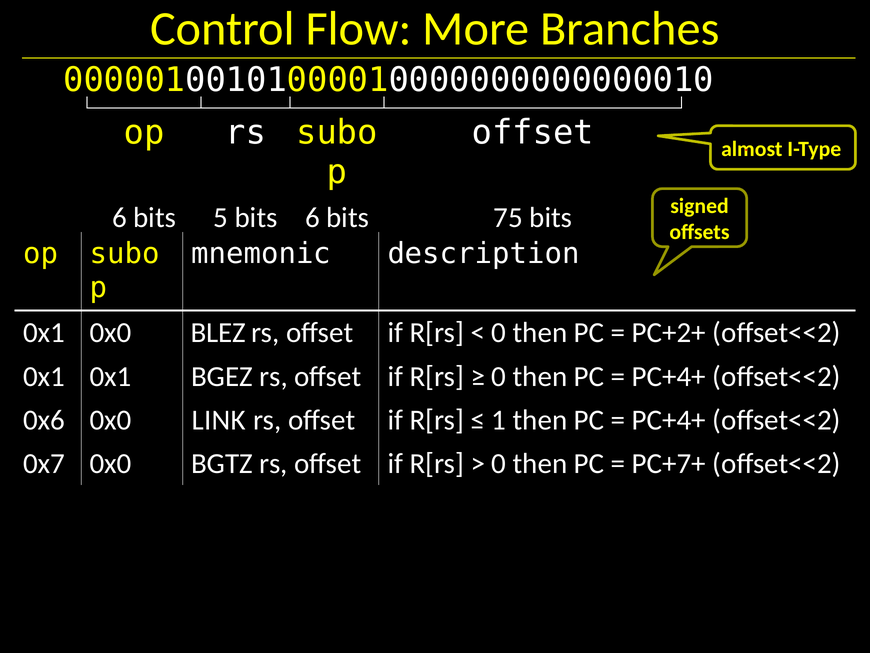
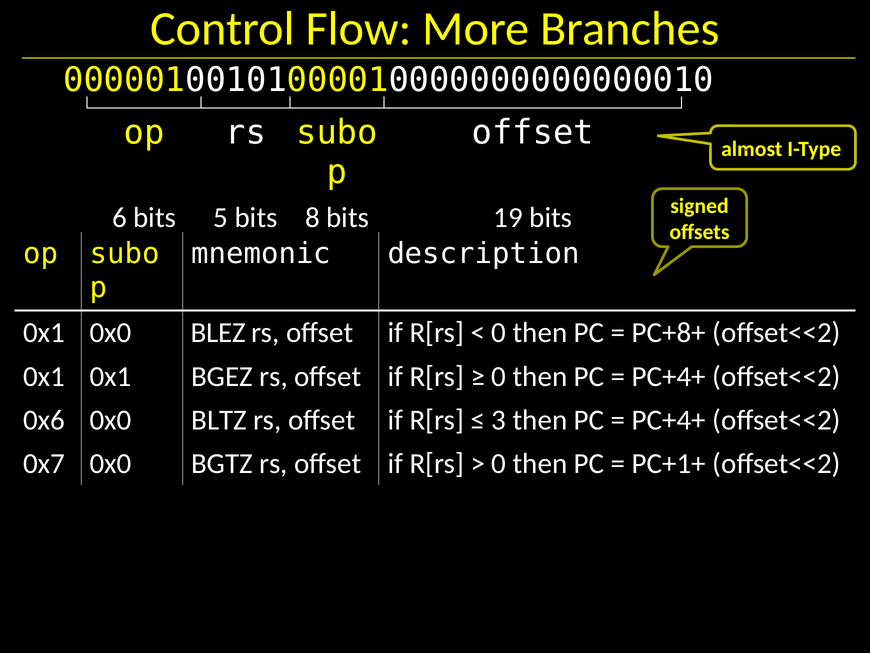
bits 6: 6 -> 8
75: 75 -> 19
PC+2+: PC+2+ -> PC+8+
LINK: LINK -> BLTZ
1: 1 -> 3
PC+7+: PC+7+ -> PC+1+
